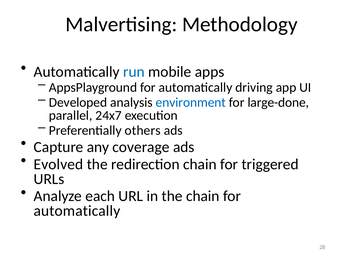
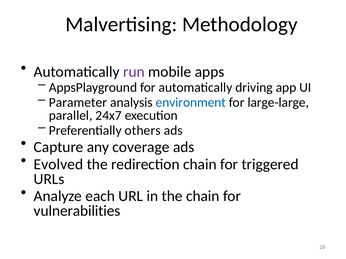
run colour: blue -> purple
Developed: Developed -> Parameter
large-done: large-done -> large-large
automatically at (77, 211): automatically -> vulnerabilities
